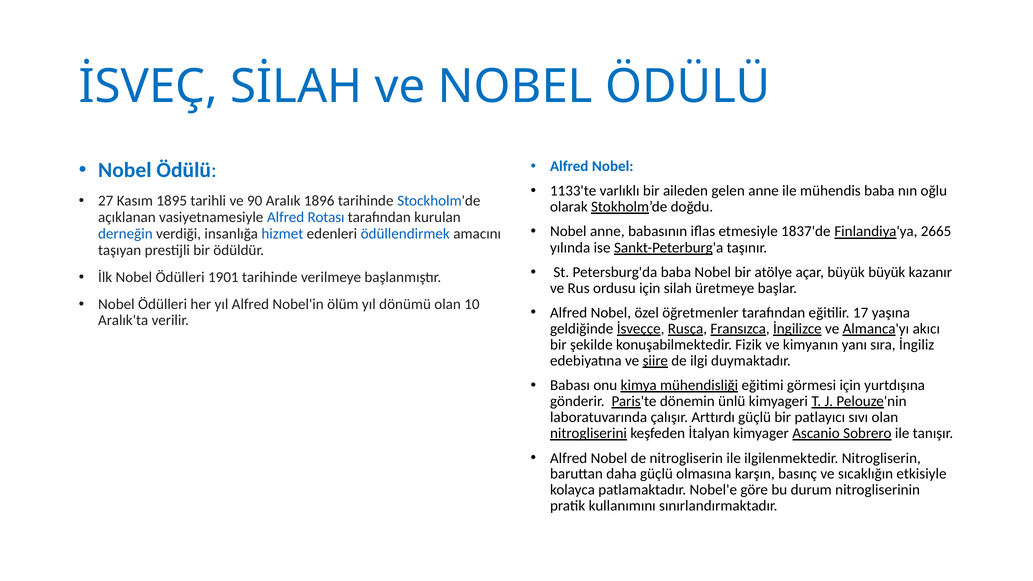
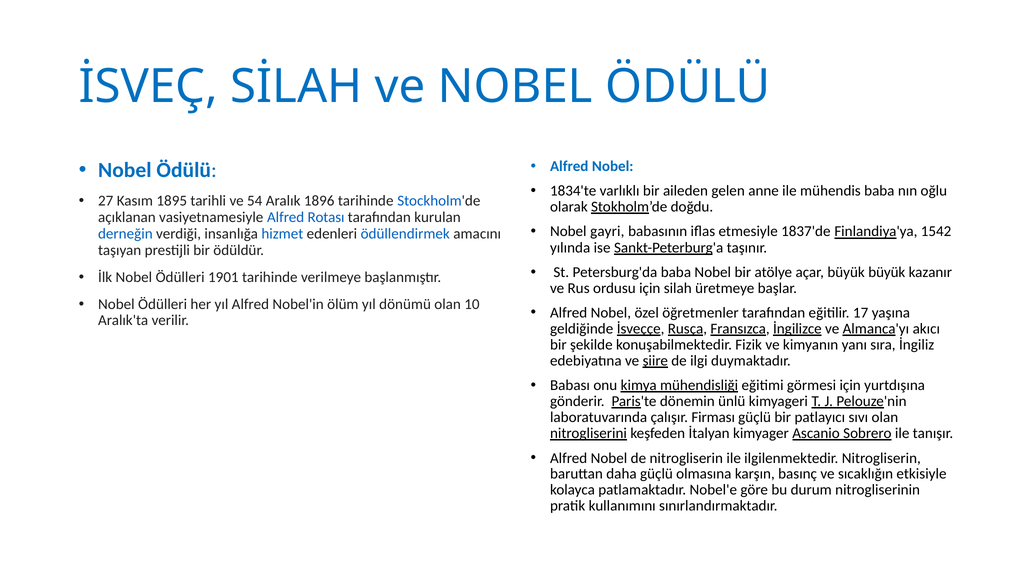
1133'te: 1133'te -> 1834'te
90: 90 -> 54
Nobel anne: anne -> gayri
2665: 2665 -> 1542
Arttırdı: Arttırdı -> Firması
